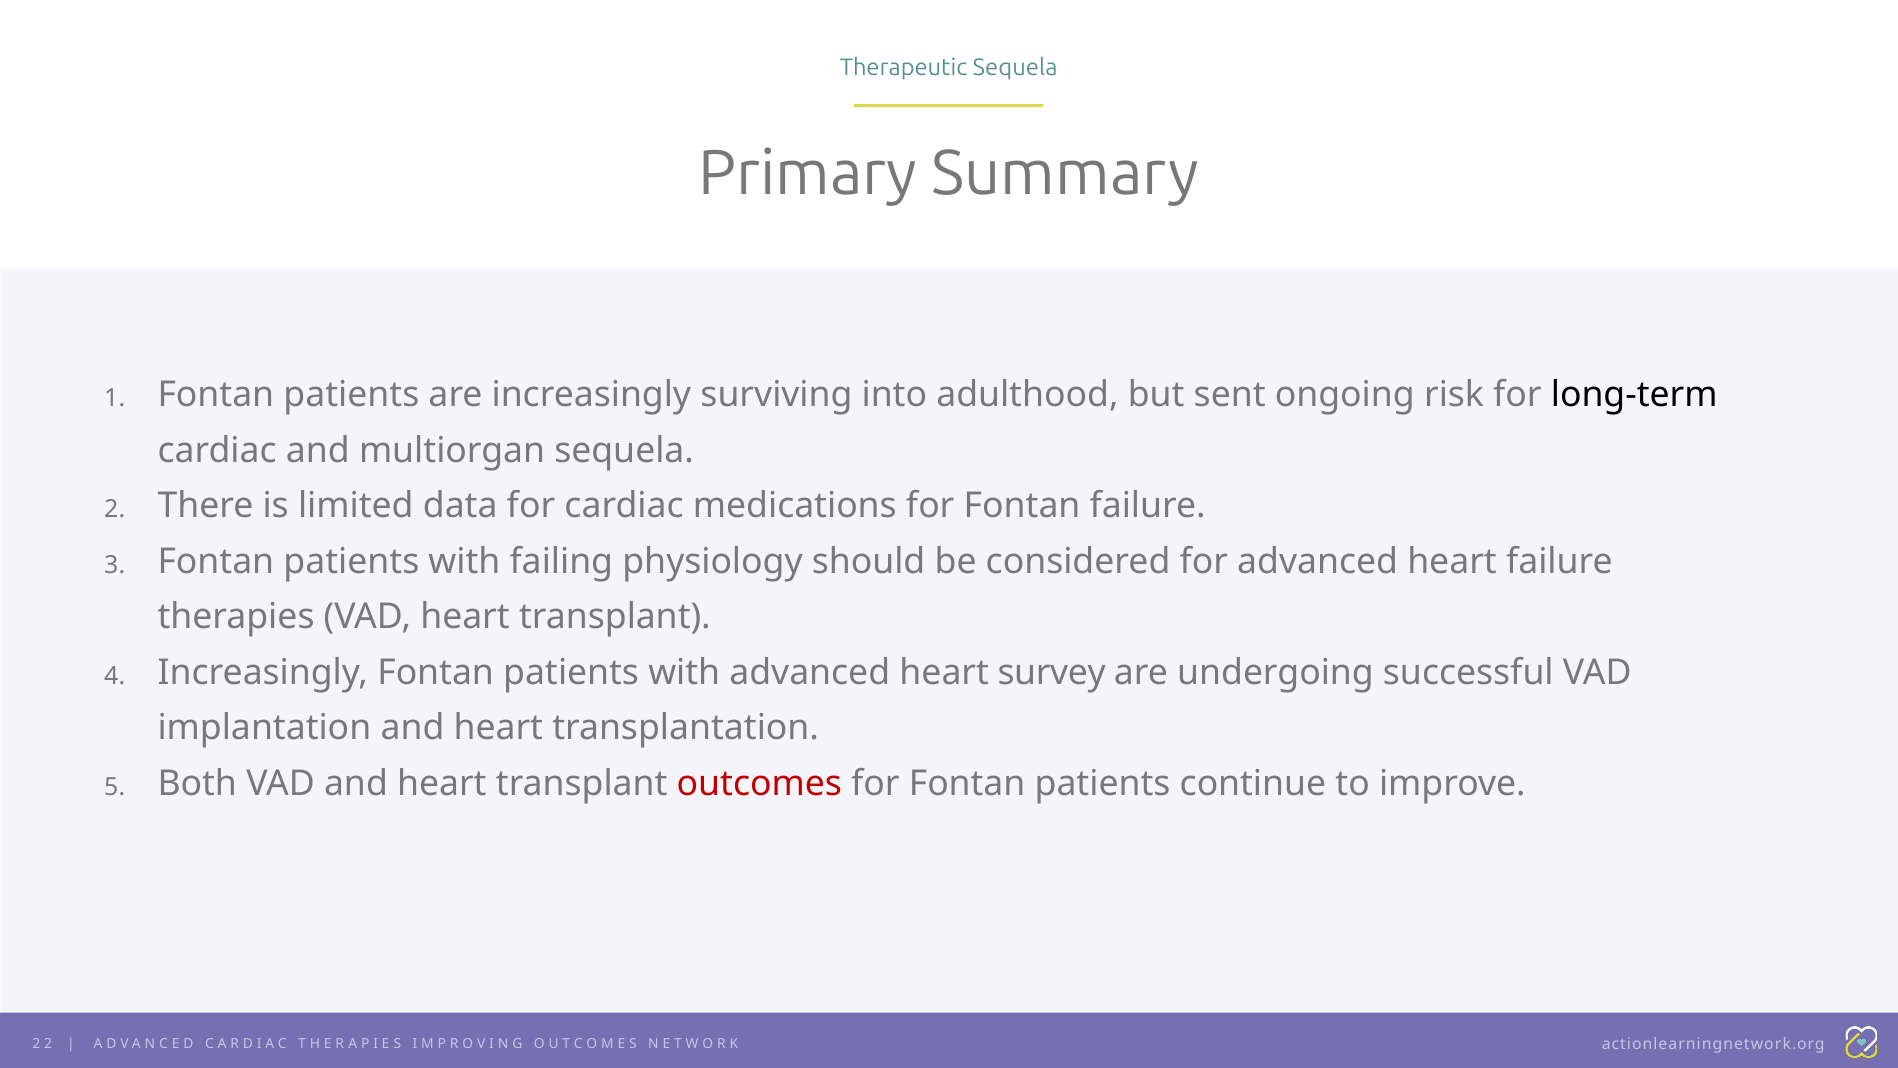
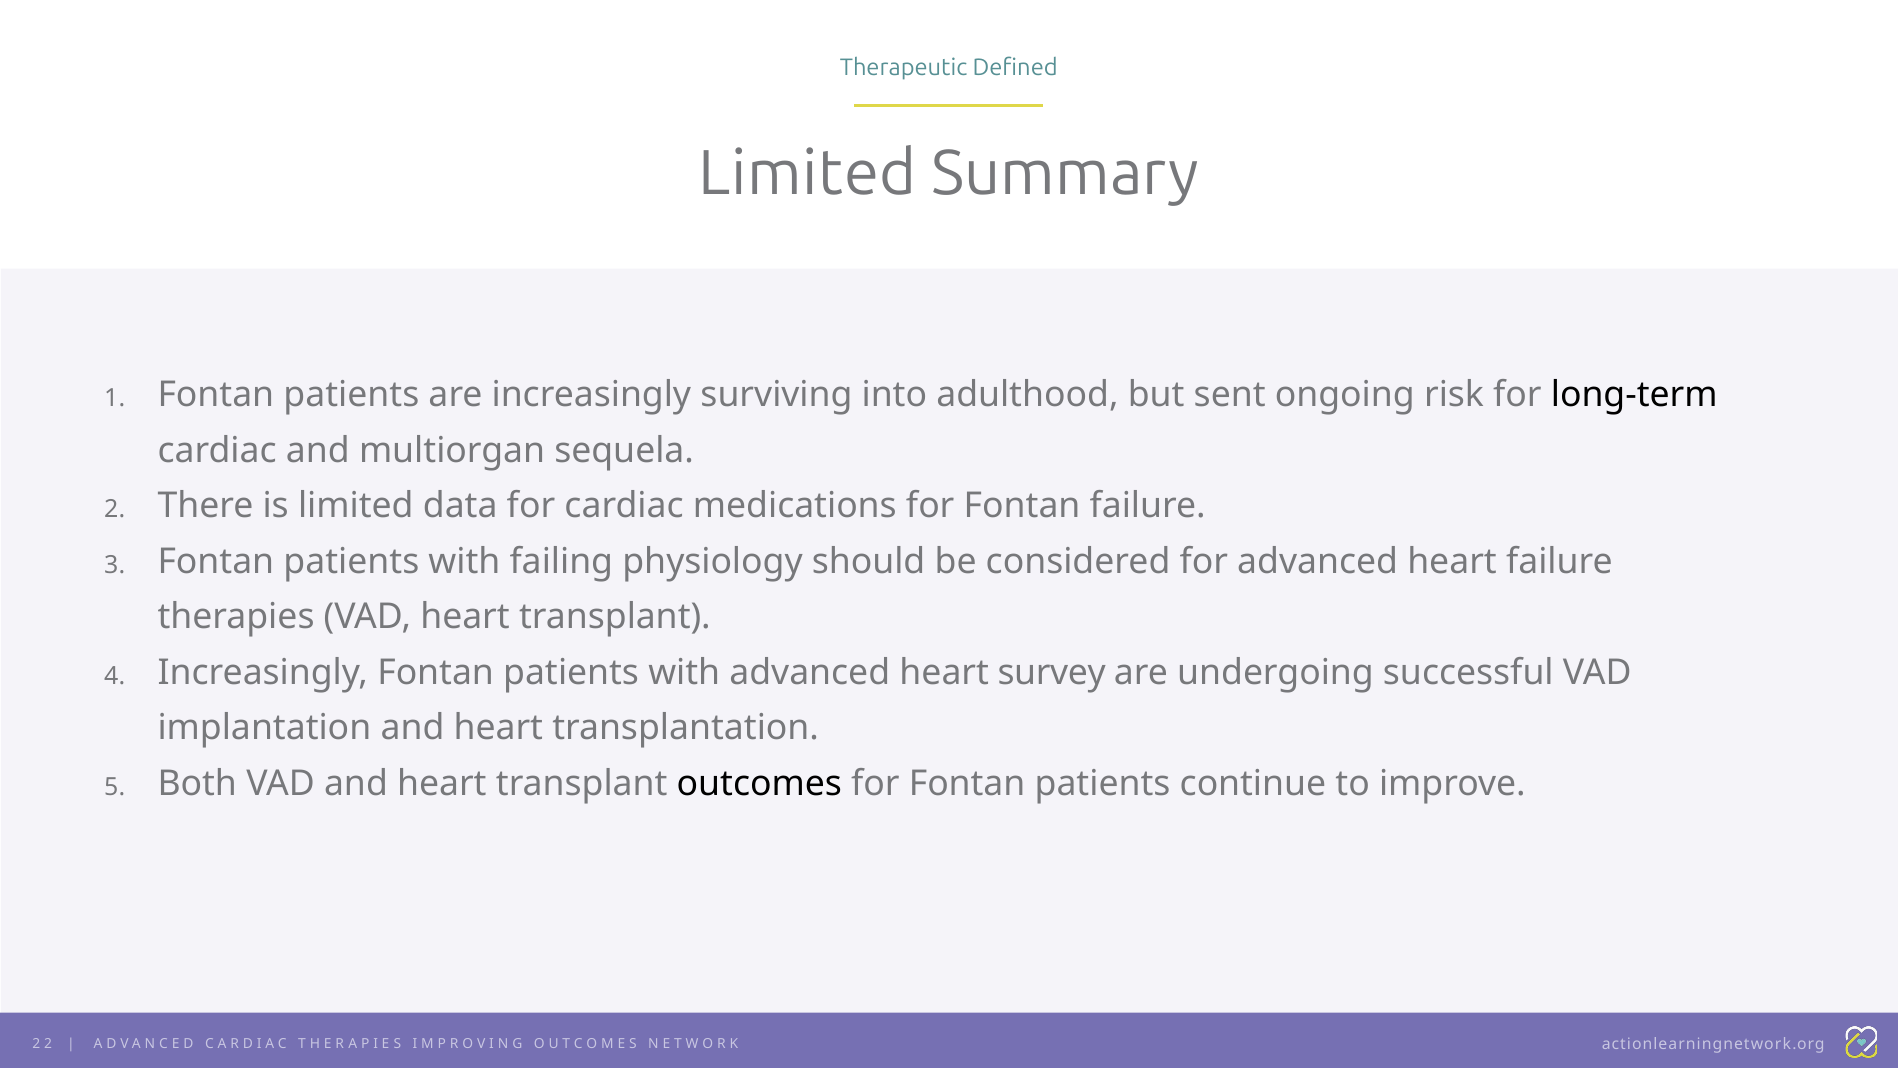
Therapeutic Sequela: Sequela -> Defined
Primary at (808, 173): Primary -> Limited
outcomes colour: red -> black
